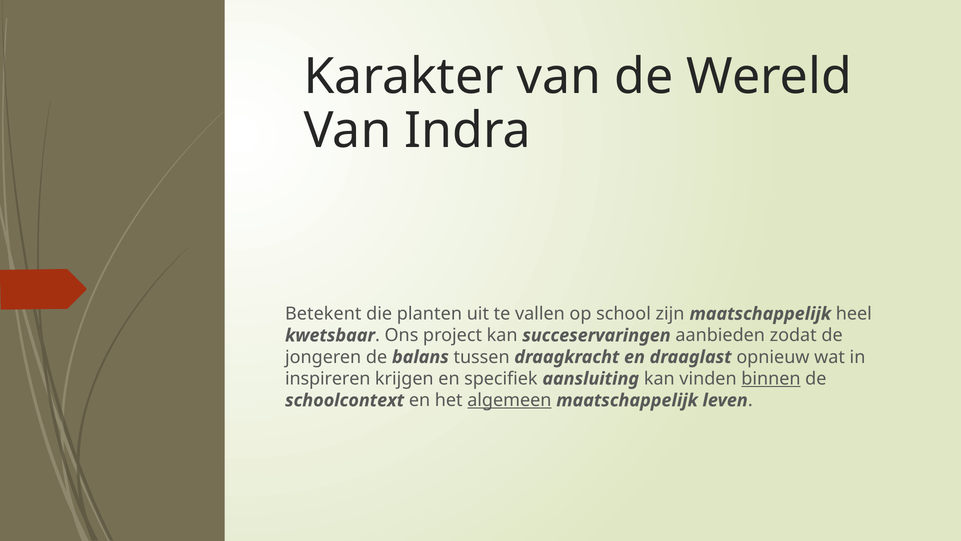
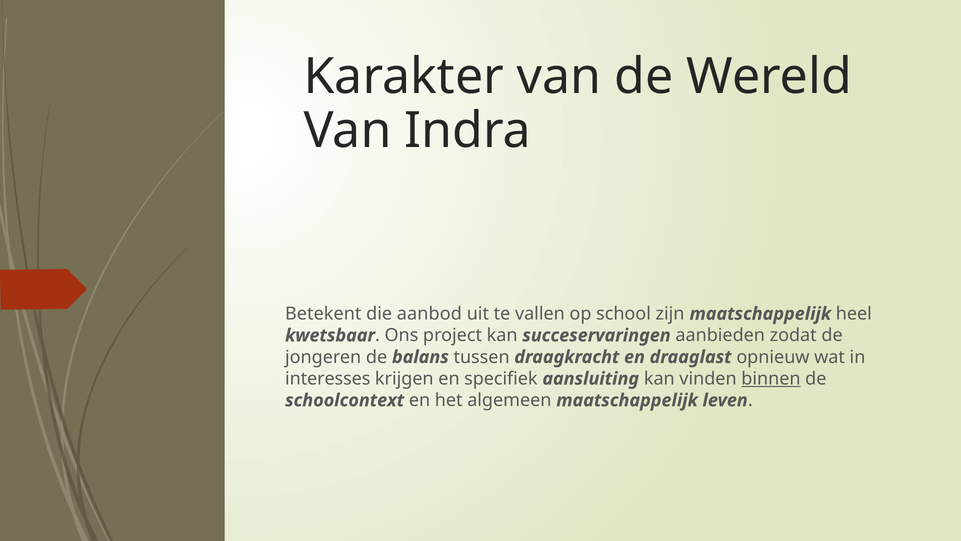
planten: planten -> aanbod
inspireren: inspireren -> interesses
algemeen underline: present -> none
